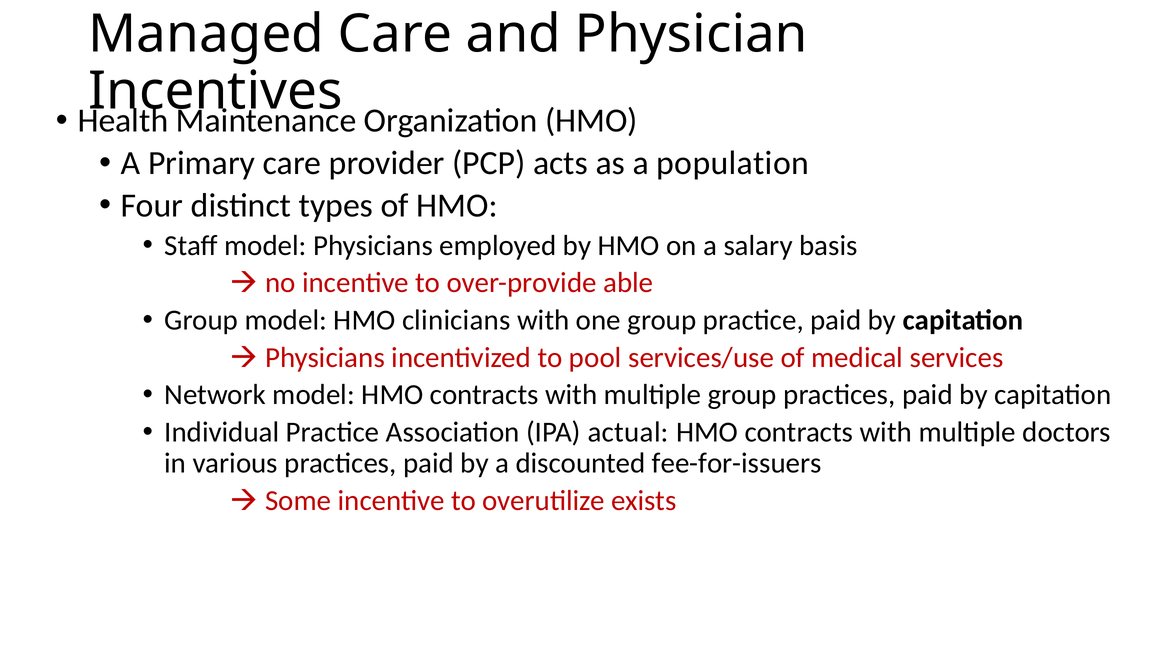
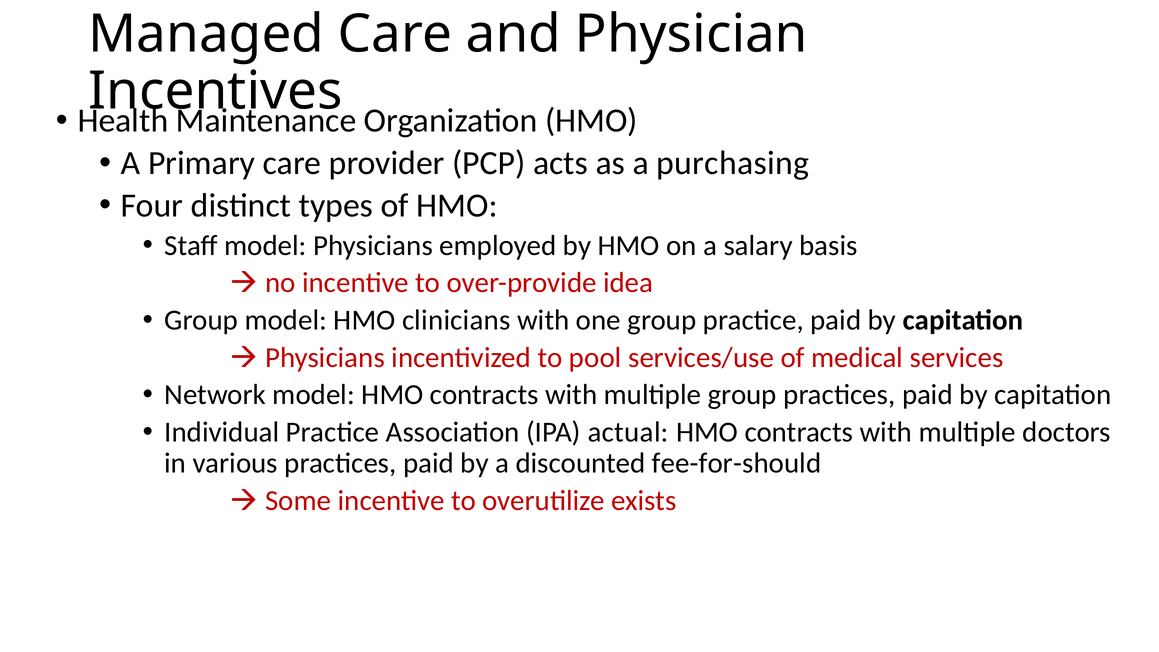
population: population -> purchasing
able: able -> idea
fee-for-issuers: fee-for-issuers -> fee-for-should
